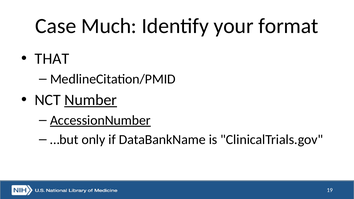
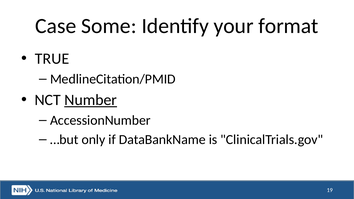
Much: Much -> Some
THAT: THAT -> TRUE
AccessionNumber underline: present -> none
